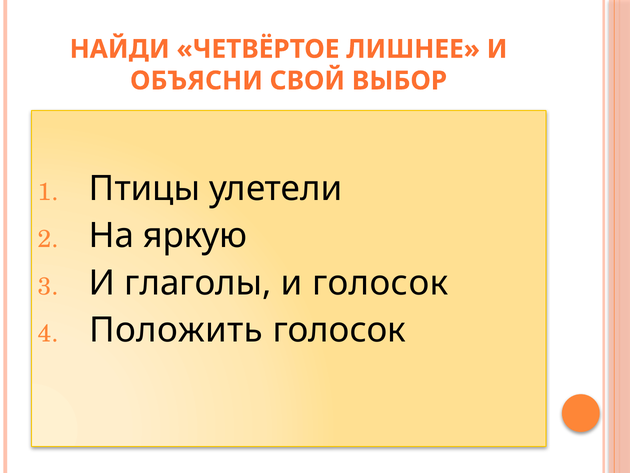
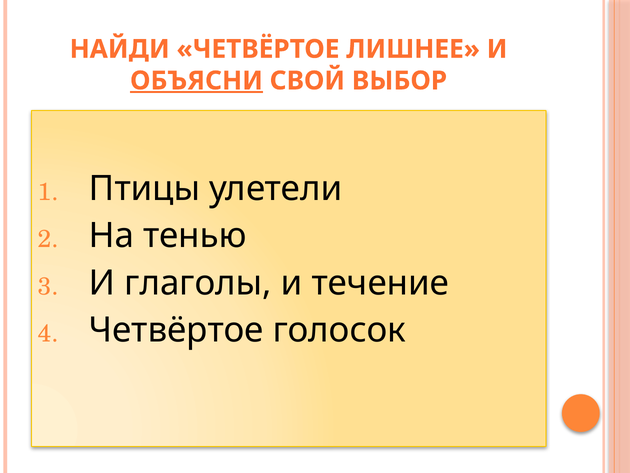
ОБЪЯСНИ underline: none -> present
яркую: яркую -> тенью
и голосок: голосок -> течение
Положить at (176, 330): Положить -> Четвёртое
